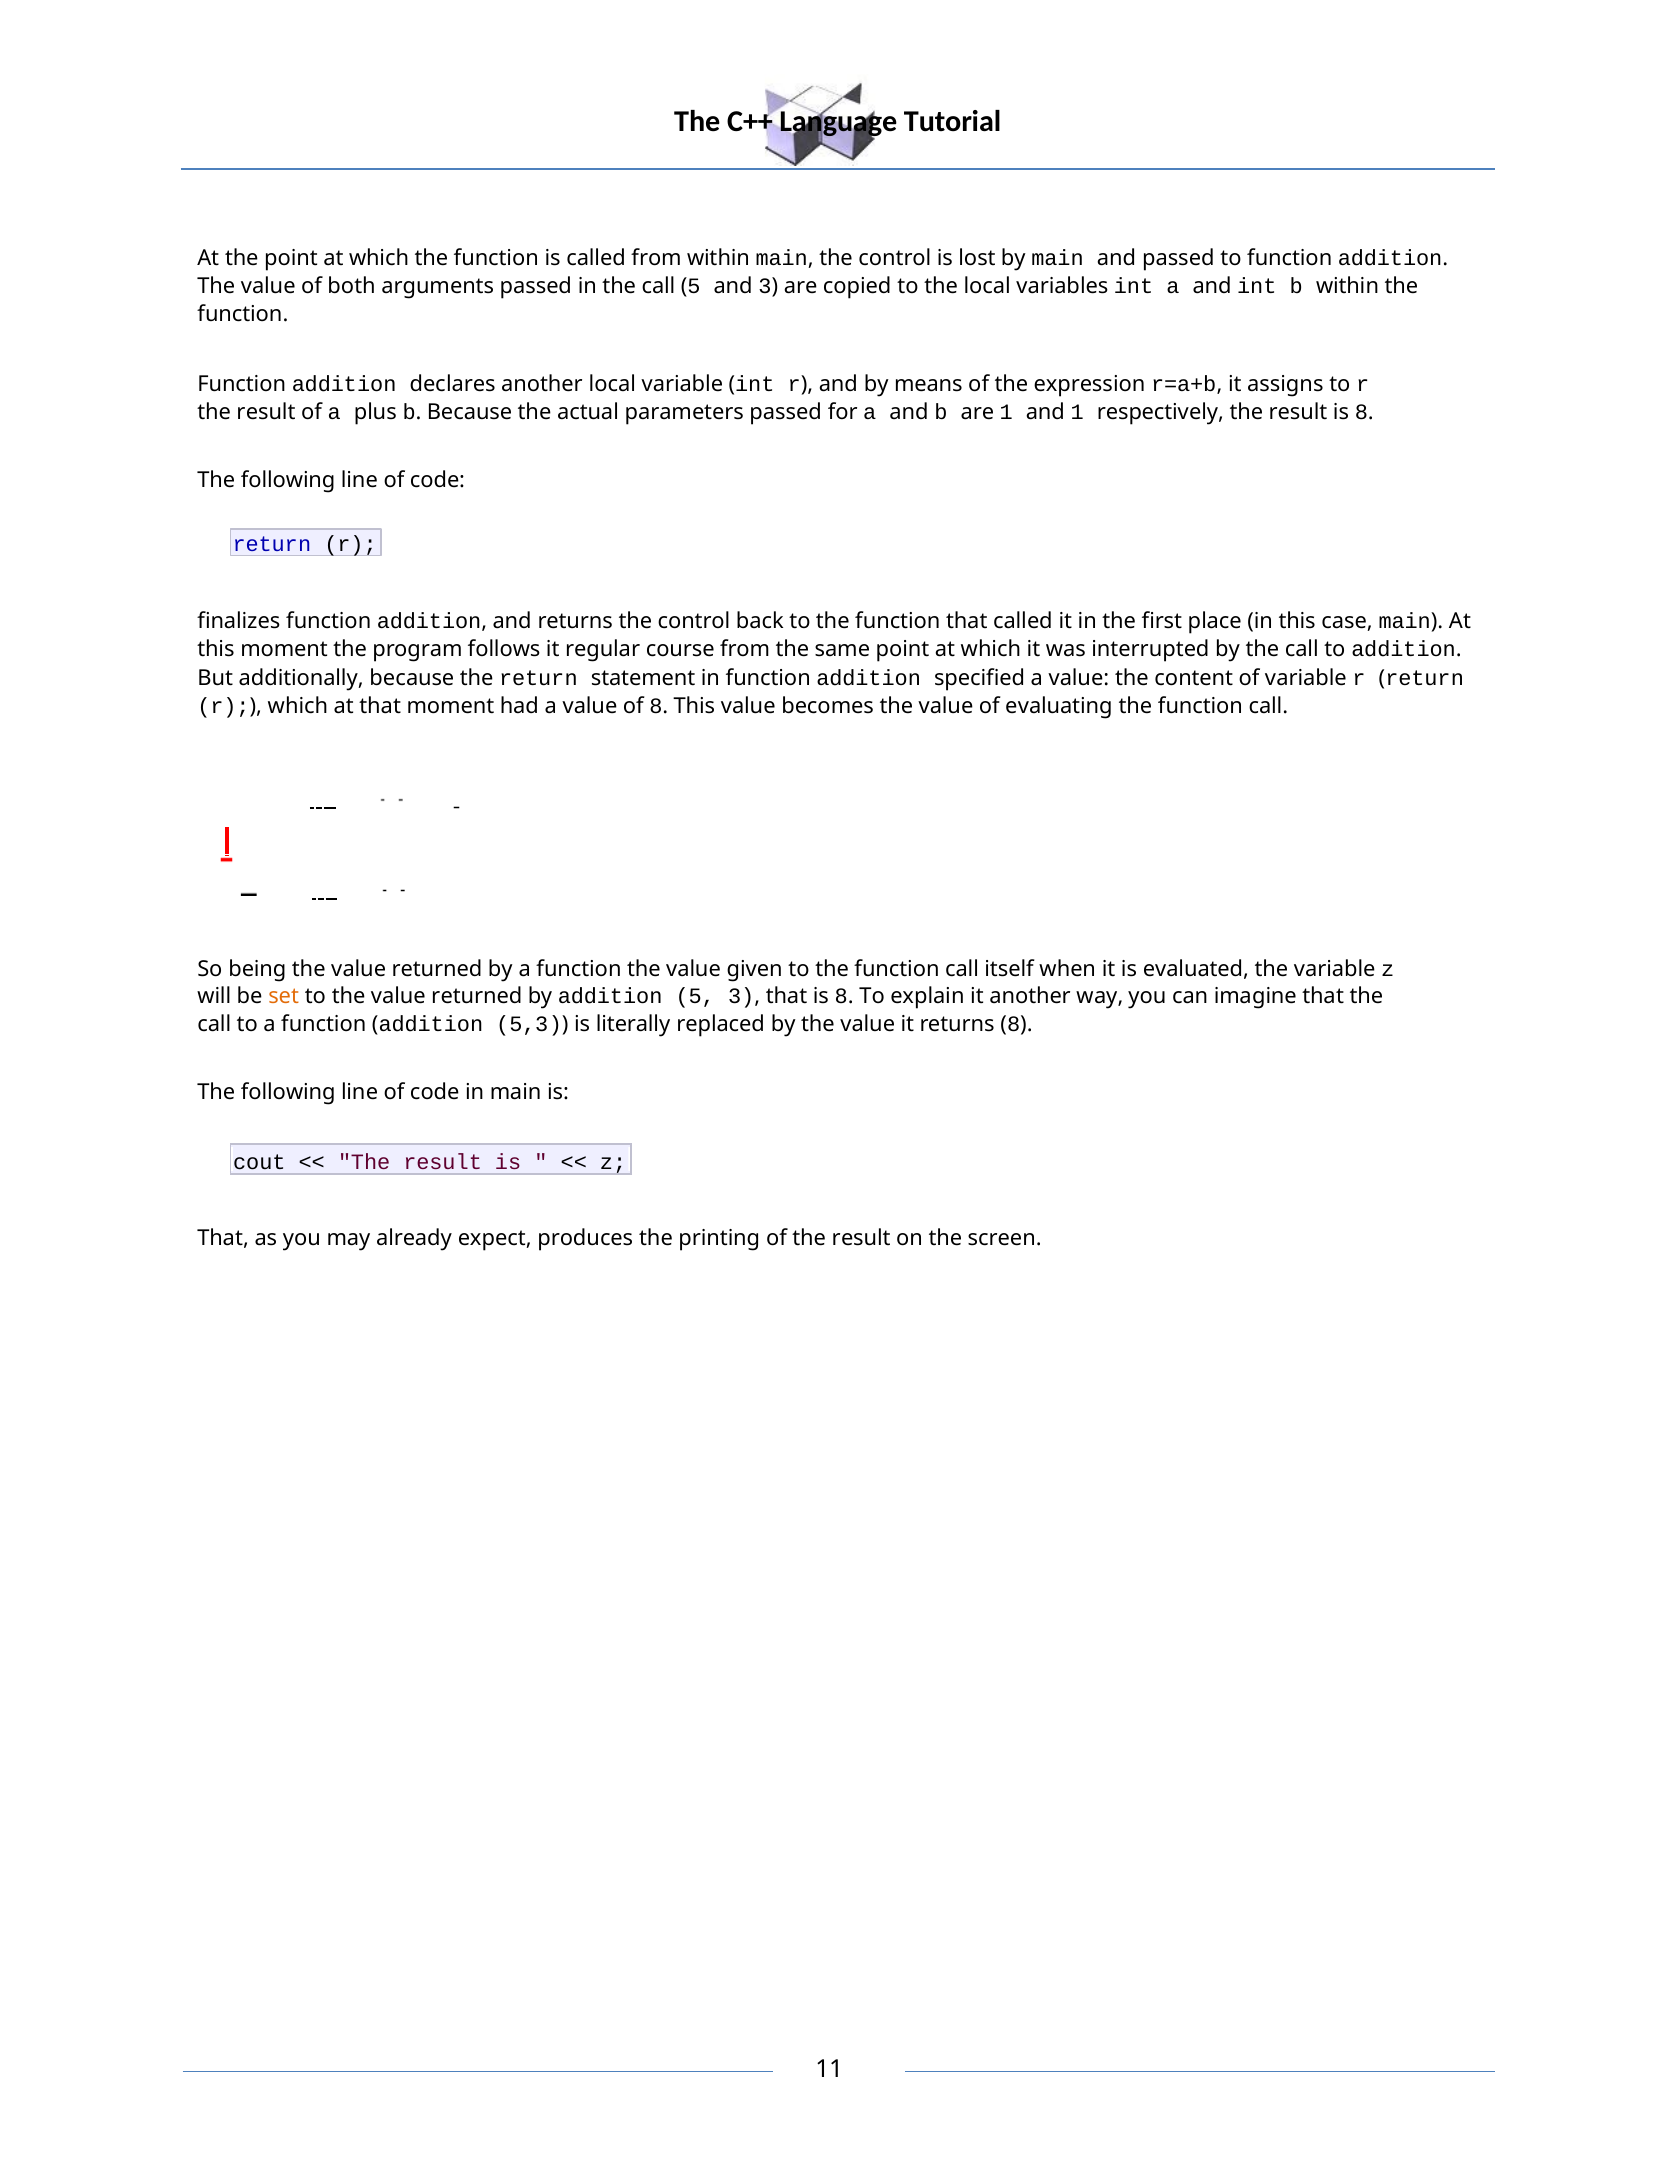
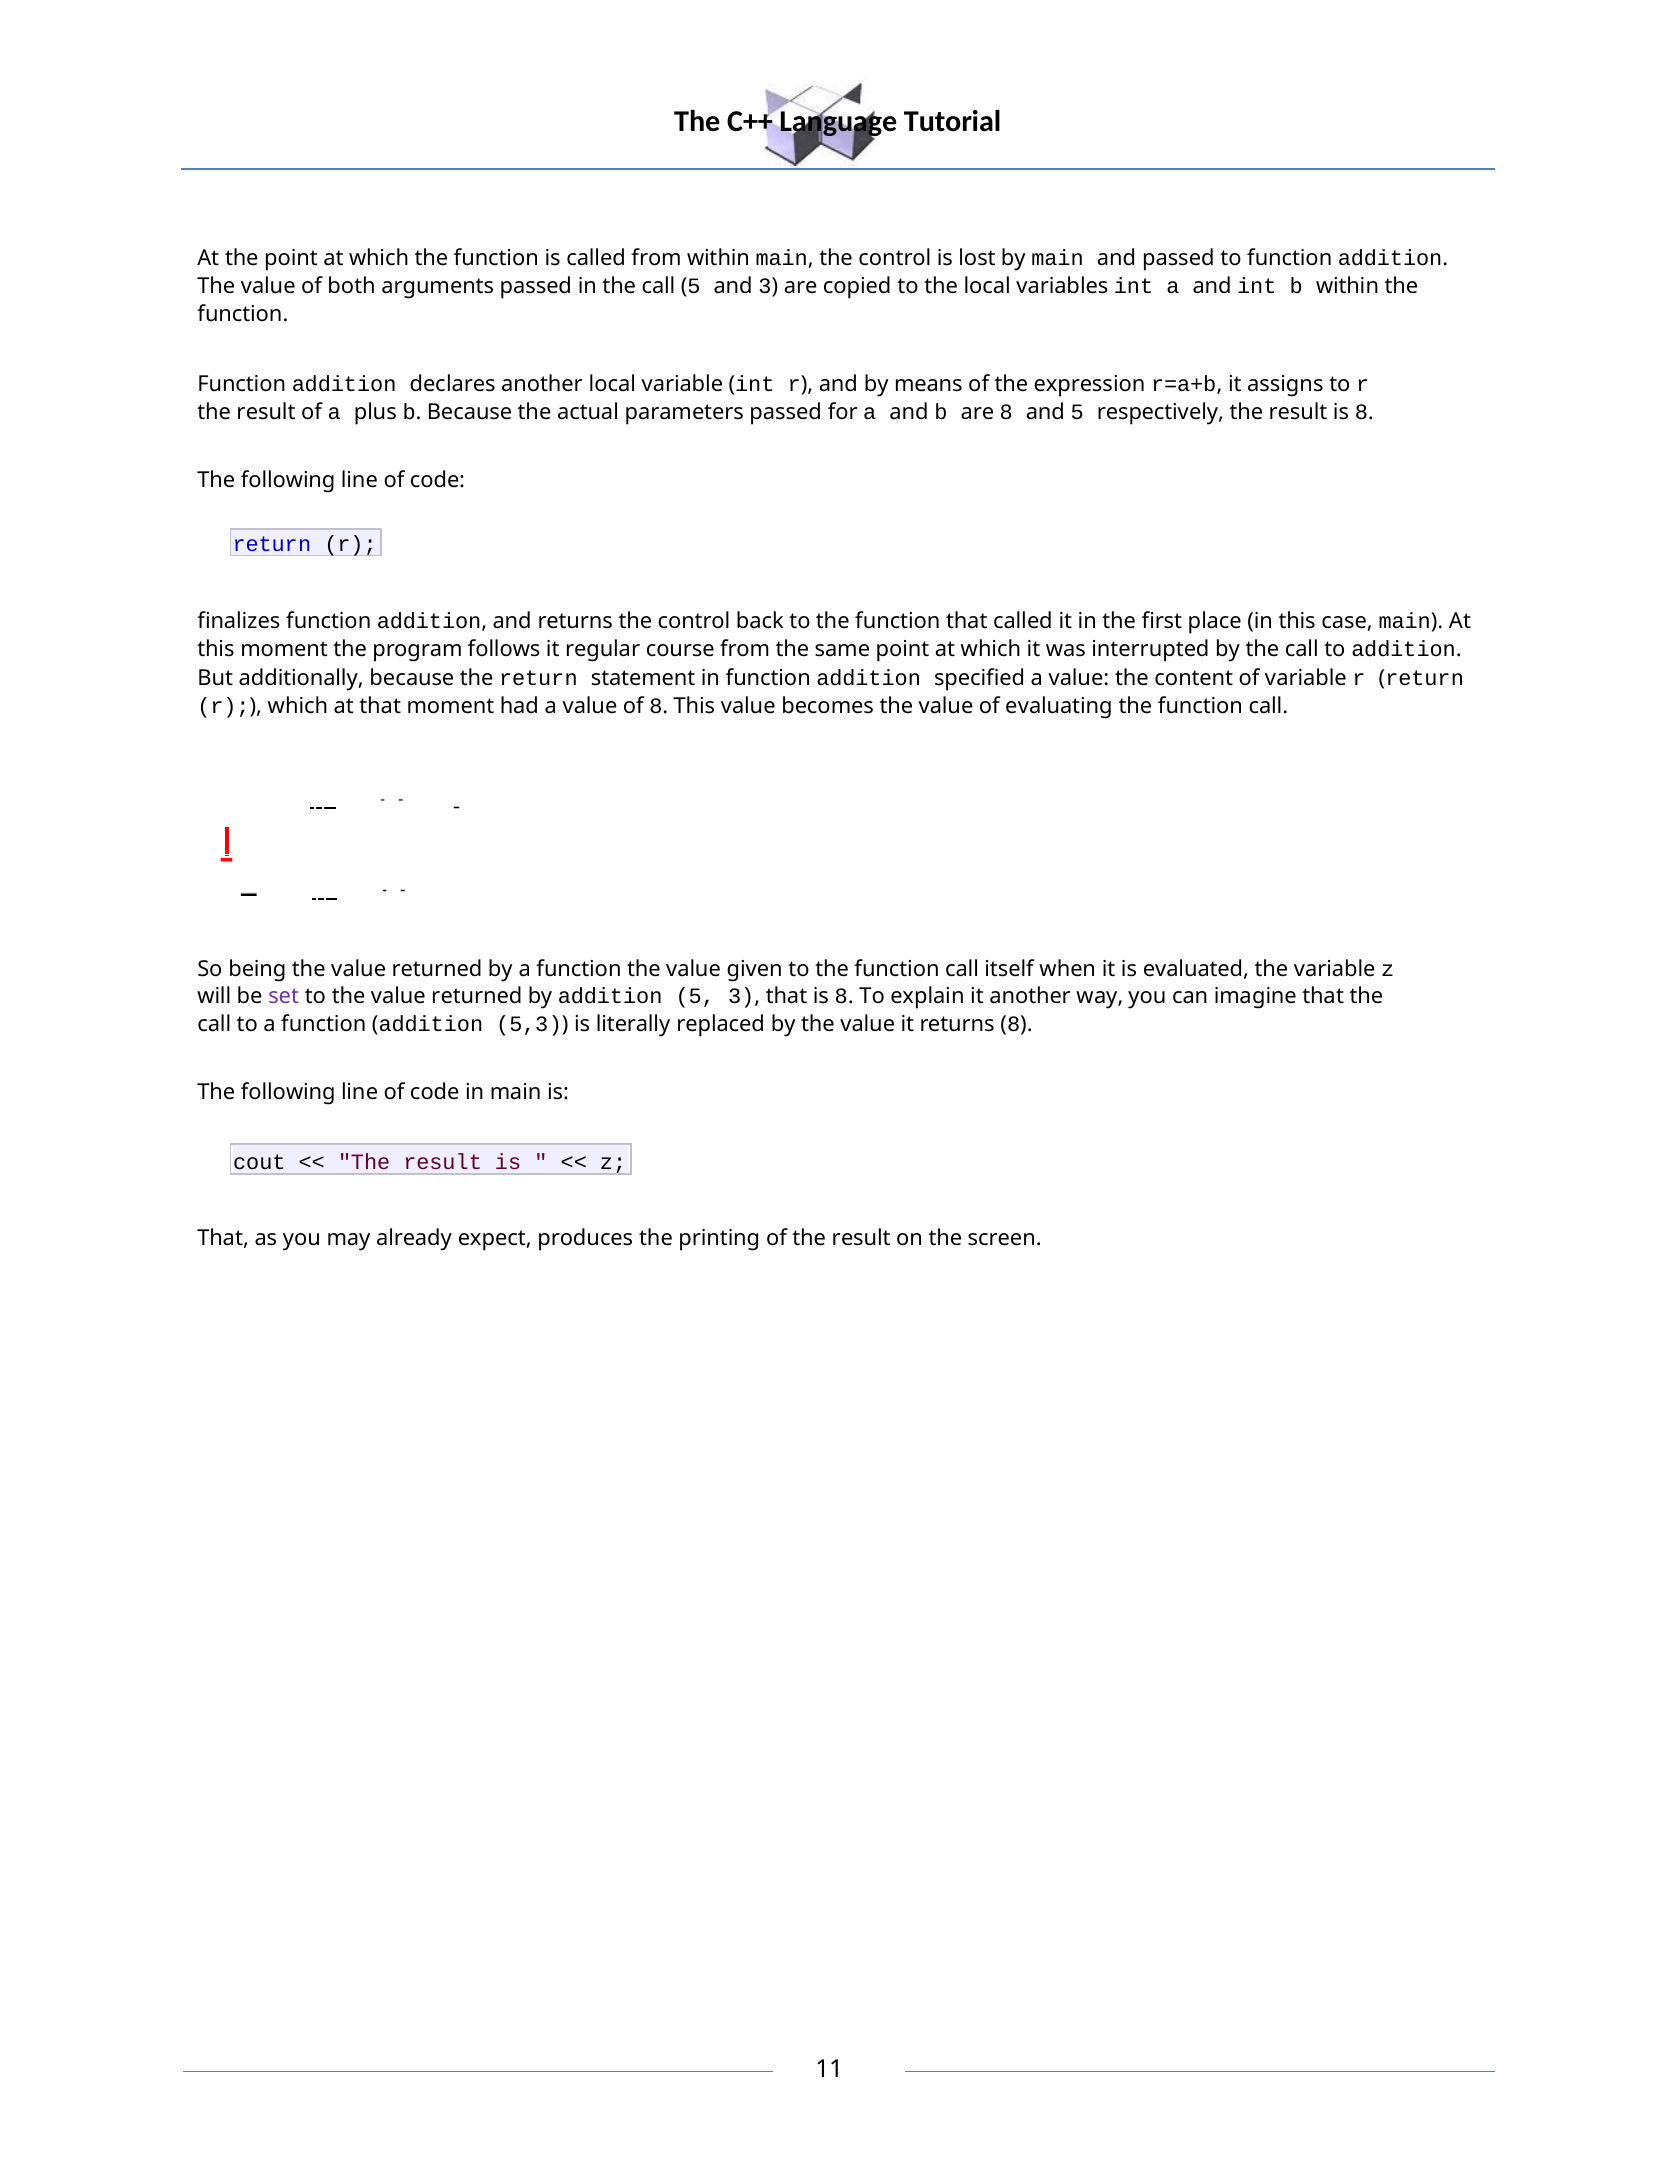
are 1: 1 -> 8
and 1: 1 -> 5
set colour: orange -> purple
